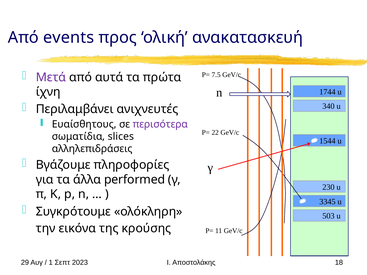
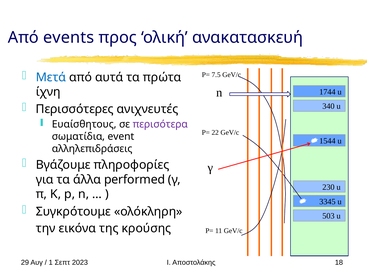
Μετά colour: purple -> blue
Περιλαμβάνει: Περιλαμβάνει -> Περισσότερες
slices: slices -> event
